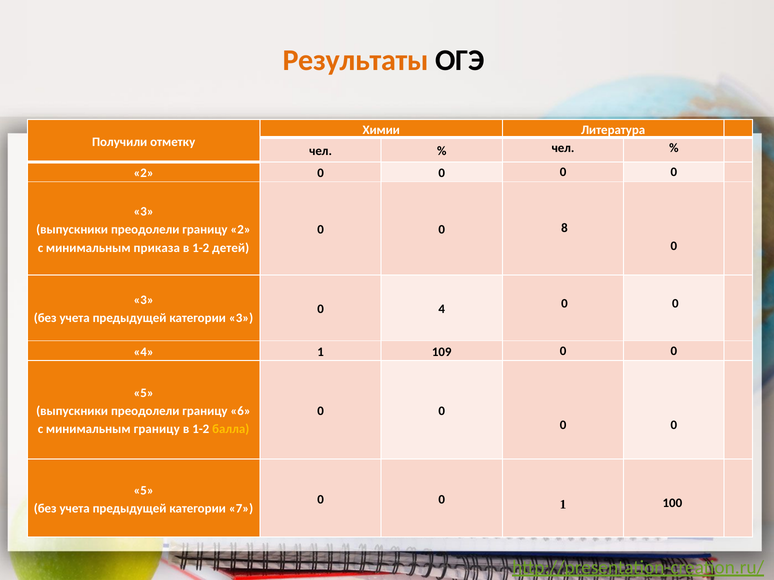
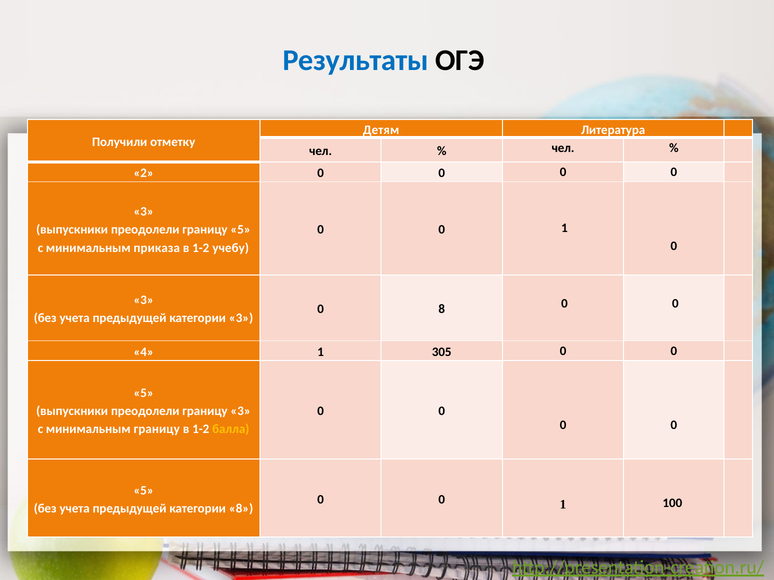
Результаты colour: orange -> blue
Химии: Химии -> Детям
границу 2: 2 -> 5
8 at (564, 228): 8 -> 1
детей: детей -> учебу
4 at (442, 309): 4 -> 8
109: 109 -> 305
границу 6: 6 -> 3
категории 7: 7 -> 8
